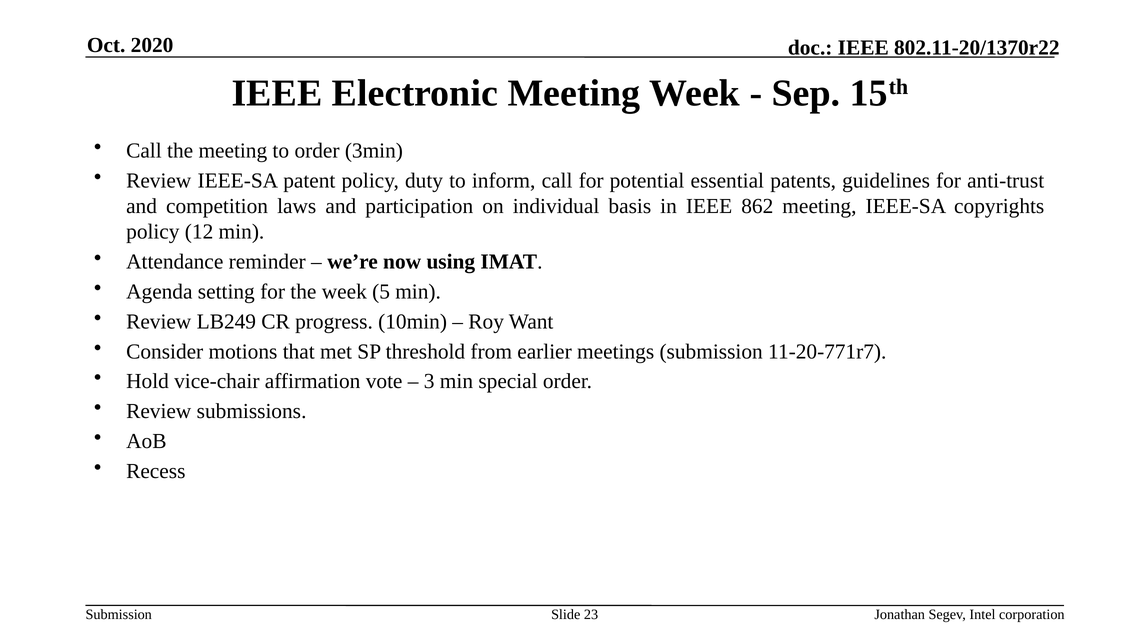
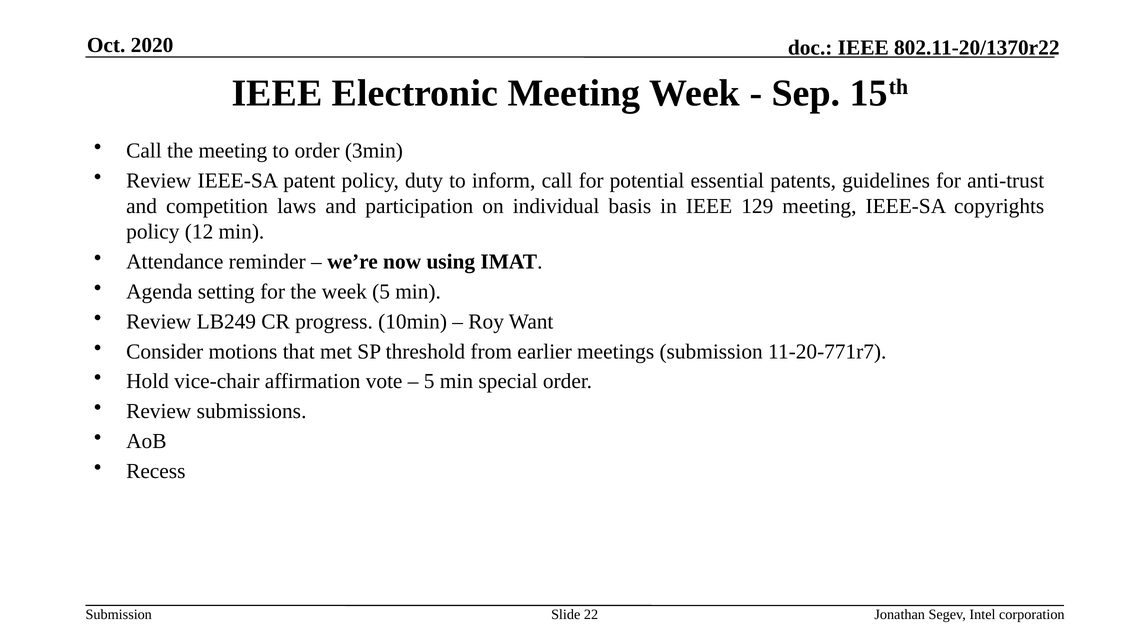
862: 862 -> 129
3 at (429, 382): 3 -> 5
23: 23 -> 22
